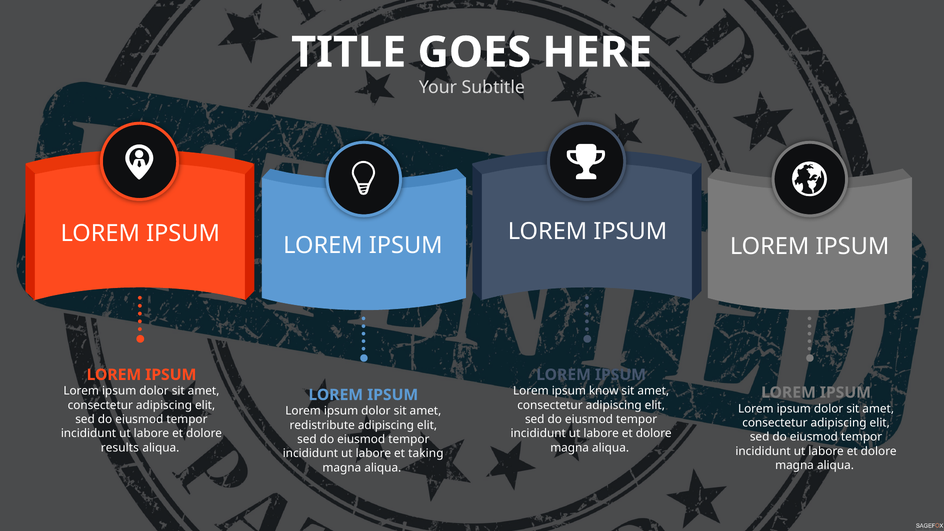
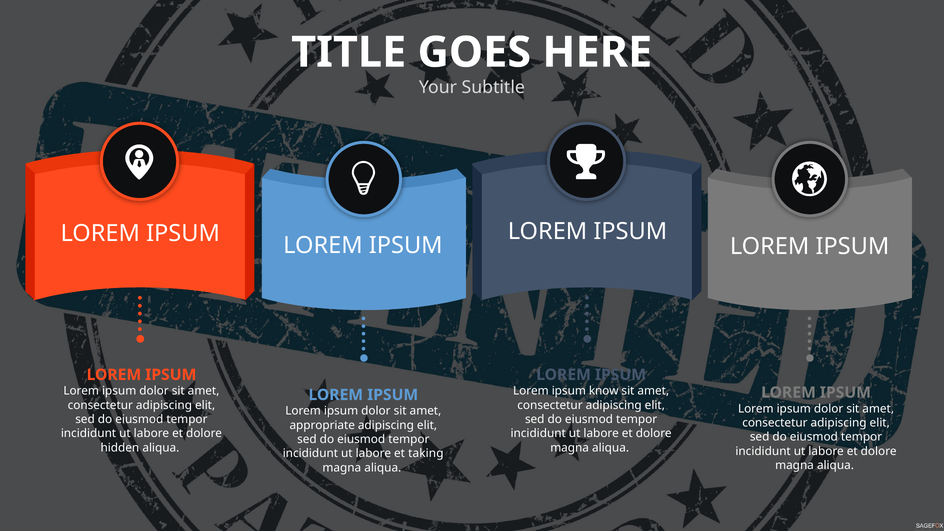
redistribute: redistribute -> appropriate
results: results -> hidden
